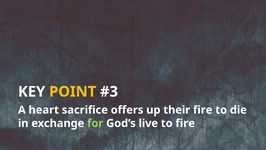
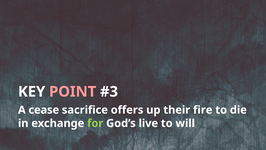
POINT colour: yellow -> pink
heart: heart -> cease
to fire: fire -> will
